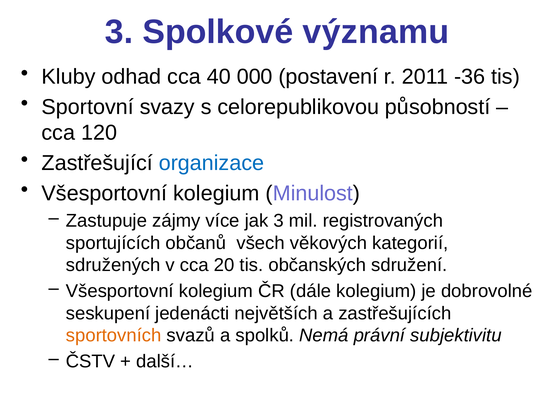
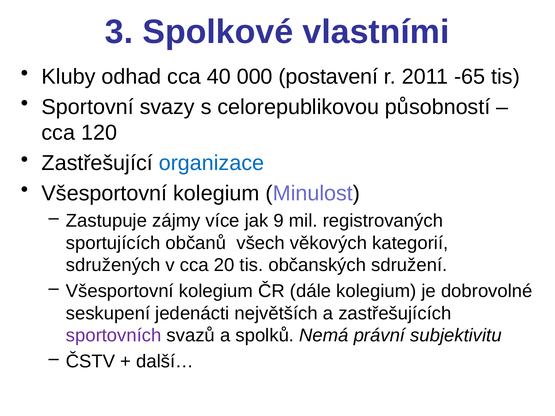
významu: významu -> vlastními
-36: -36 -> -65
jak 3: 3 -> 9
sportovních colour: orange -> purple
